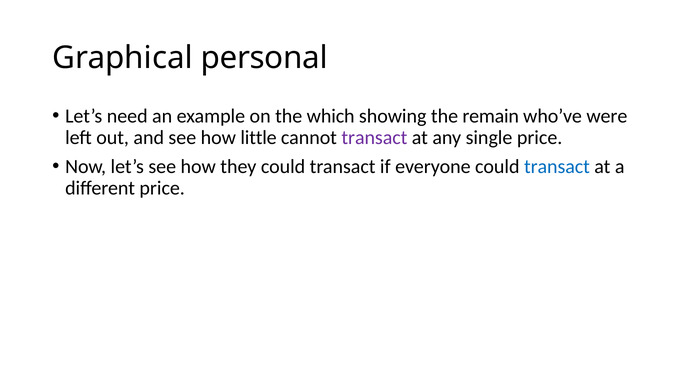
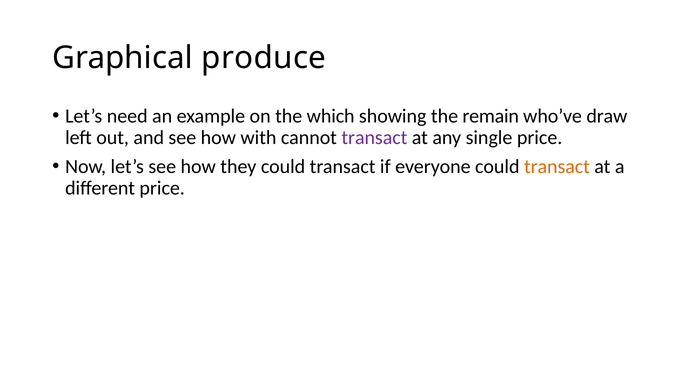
personal: personal -> produce
were: were -> draw
little: little -> with
transact at (557, 166) colour: blue -> orange
